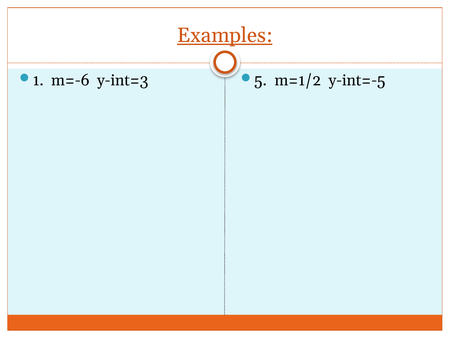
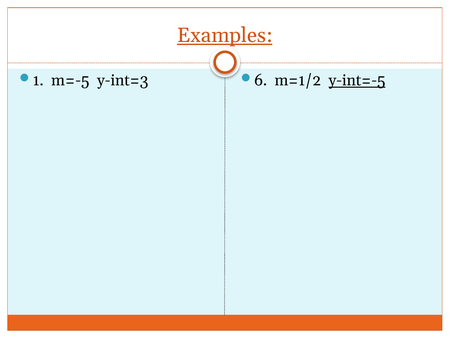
m=-6: m=-6 -> m=-5
5: 5 -> 6
y-int=-5 underline: none -> present
